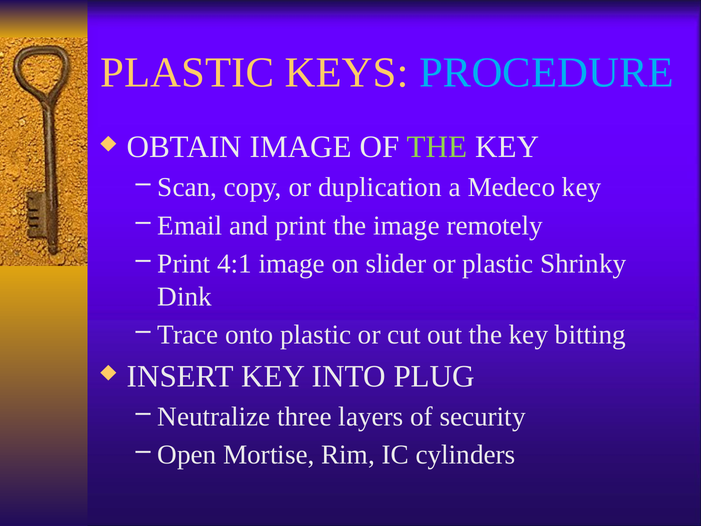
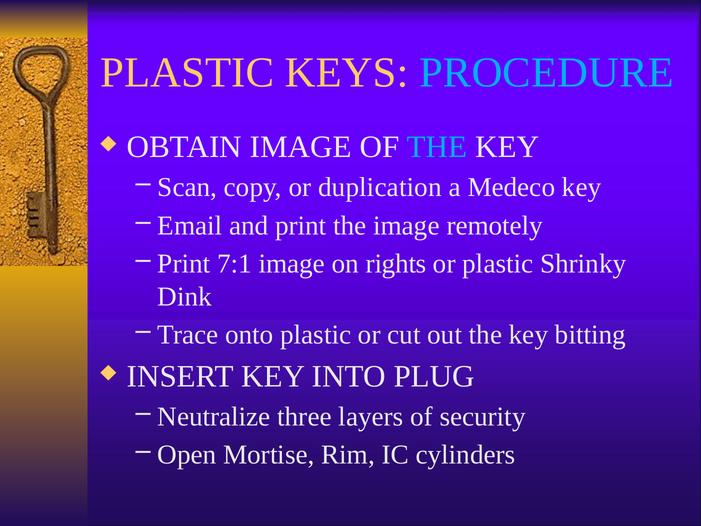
THE at (437, 147) colour: light green -> light blue
4:1: 4:1 -> 7:1
slider: slider -> rights
